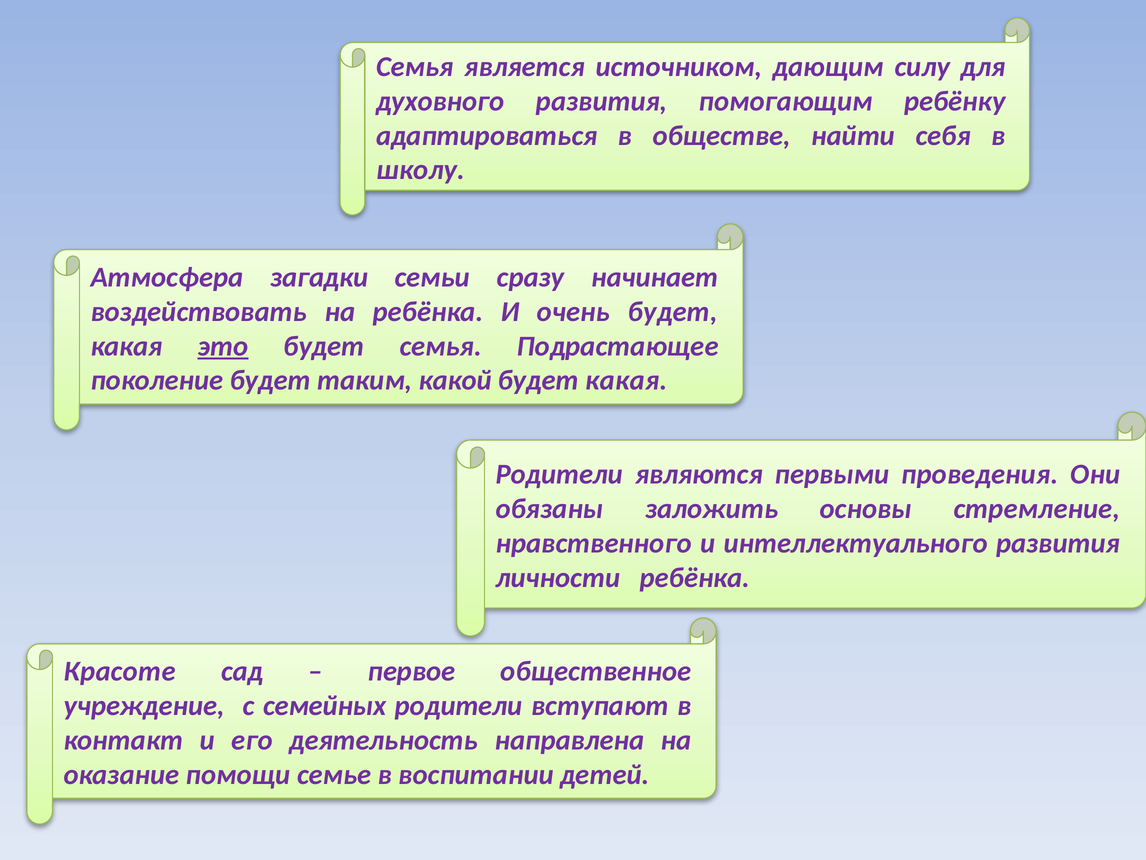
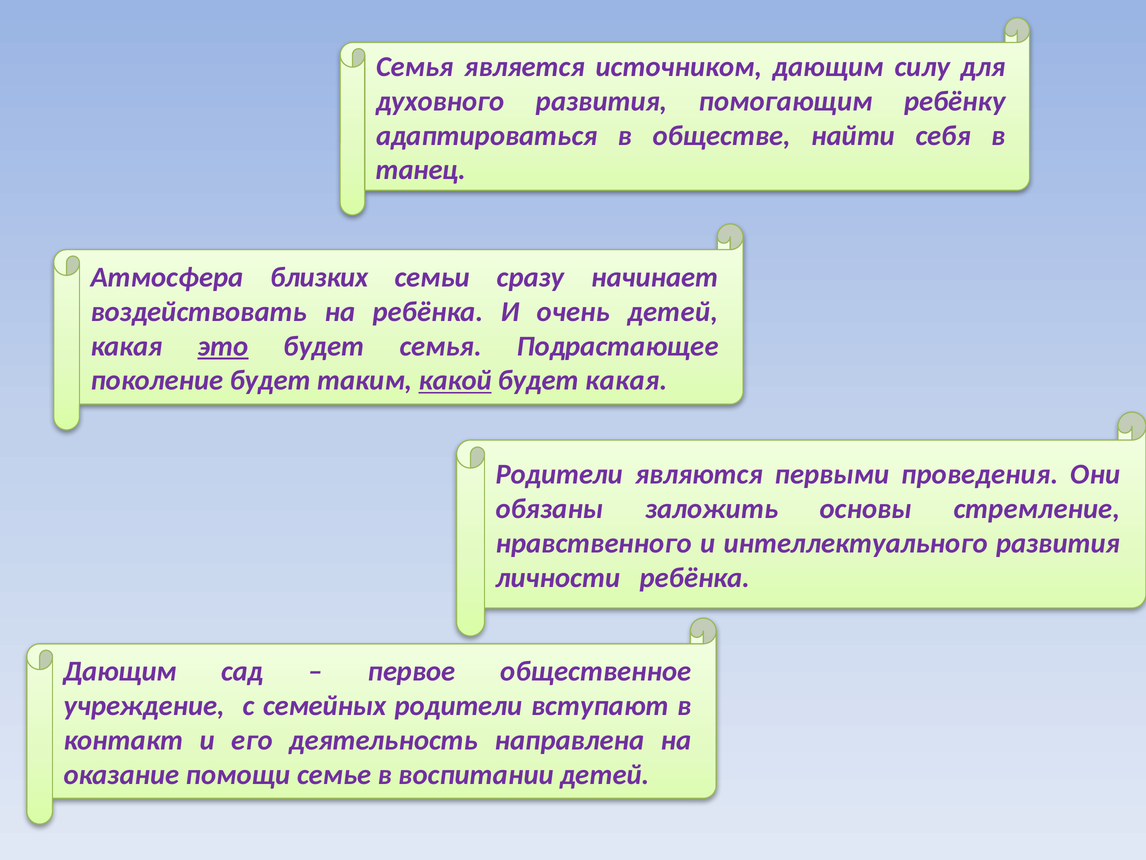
школу: школу -> танец
загадки: загадки -> близких
очень будет: будет -> детей
какой underline: none -> present
Красоте at (120, 671): Красоте -> Дающим
